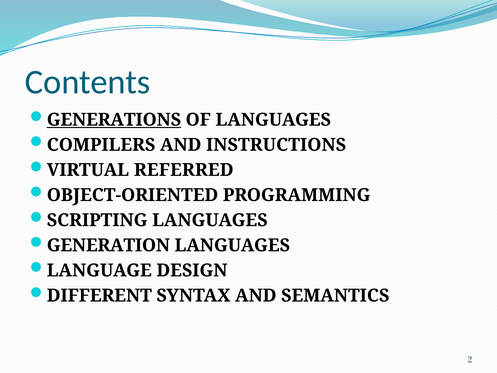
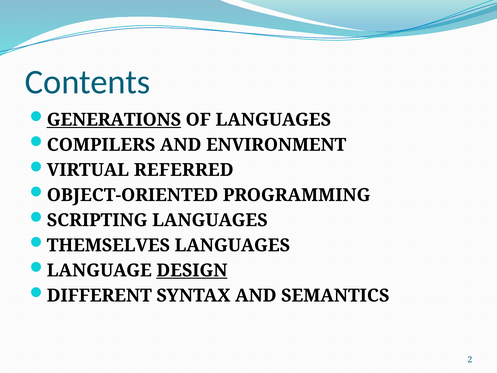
INSTRUCTIONS: INSTRUCTIONS -> ENVIRONMENT
GENERATION: GENERATION -> THEMSELVES
DESIGN underline: none -> present
